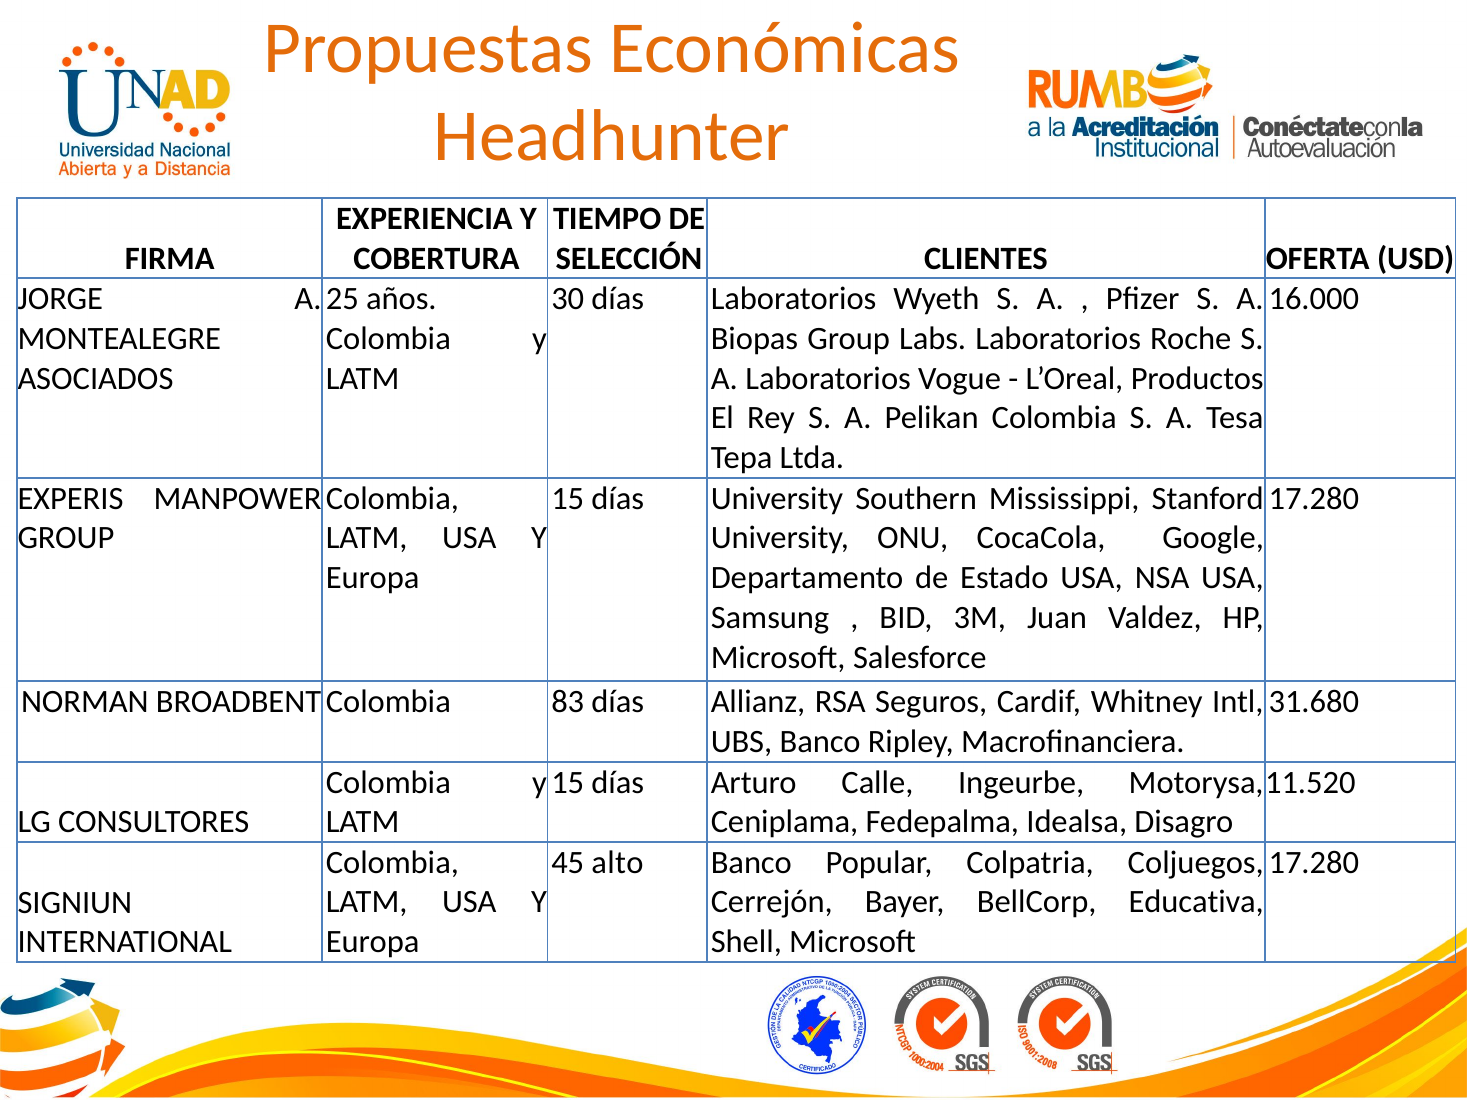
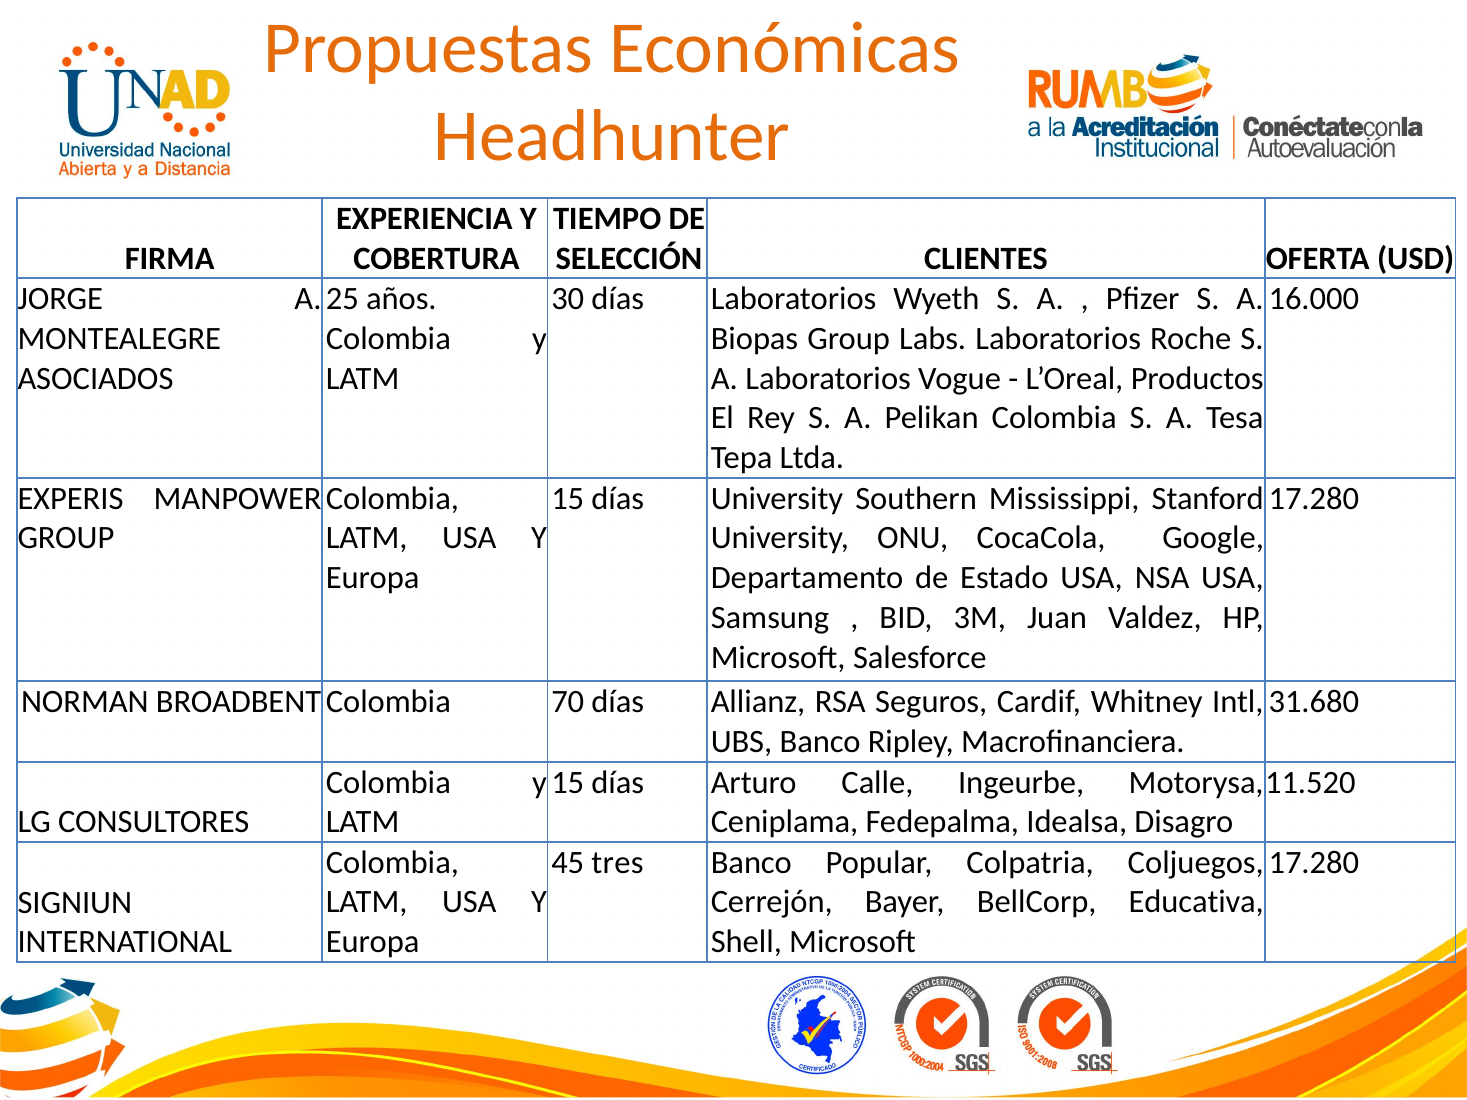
83: 83 -> 70
alto: alto -> tres
